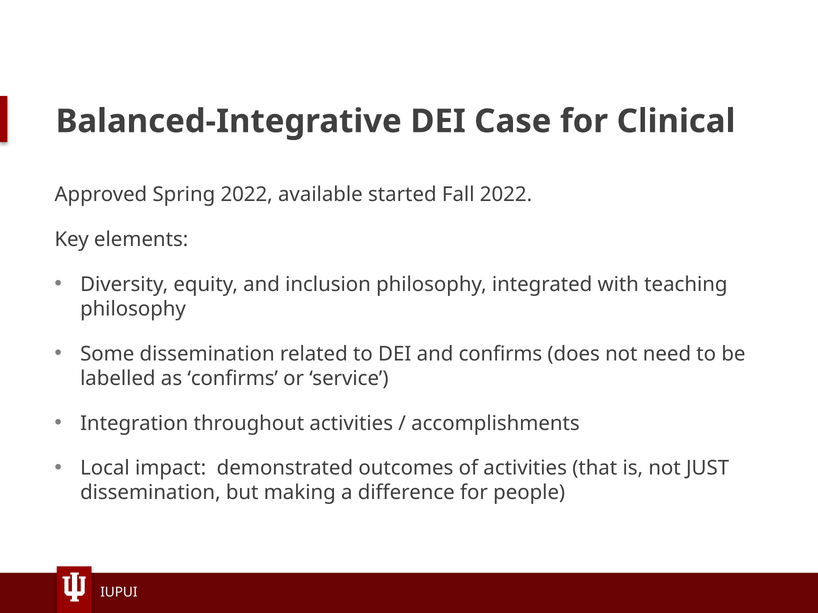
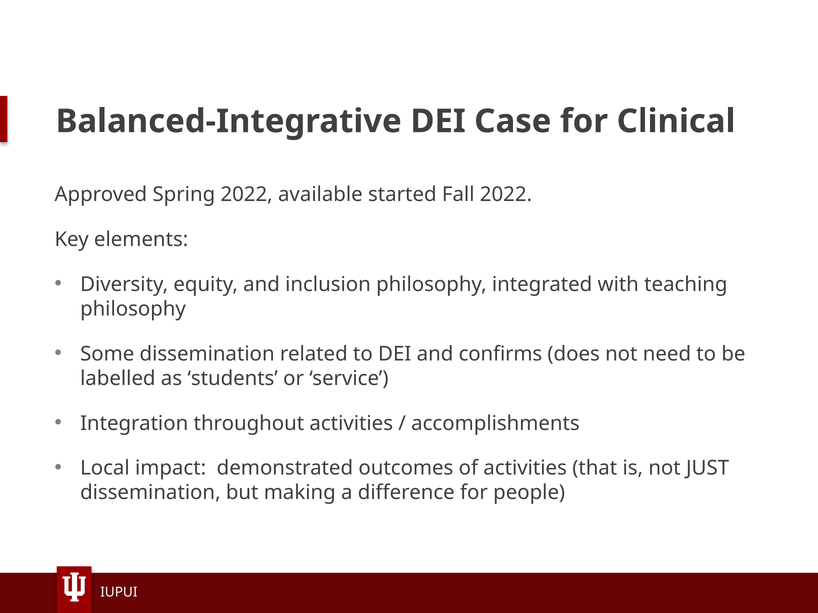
as confirms: confirms -> students
